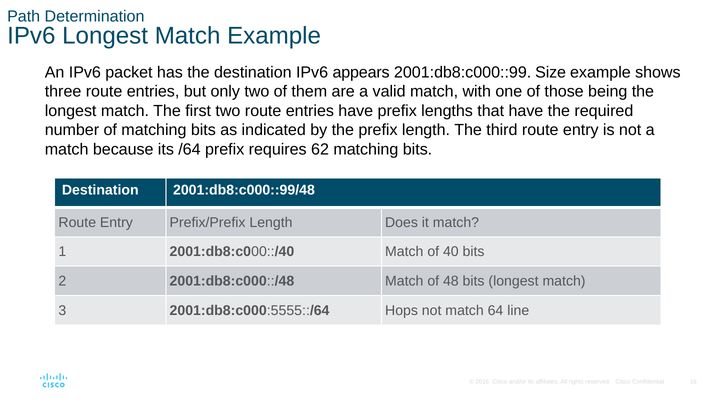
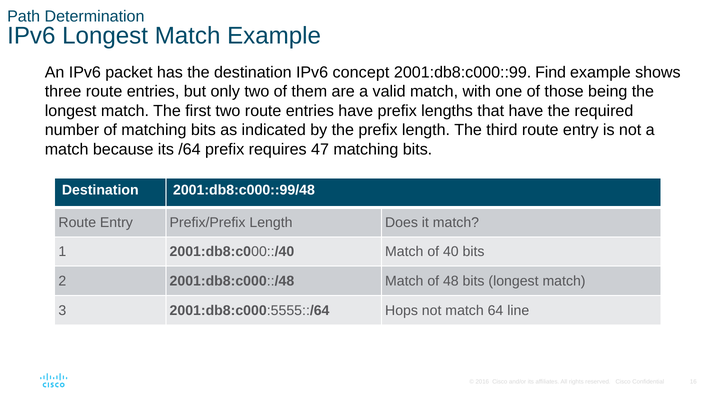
appears: appears -> concept
Size: Size -> Find
62: 62 -> 47
